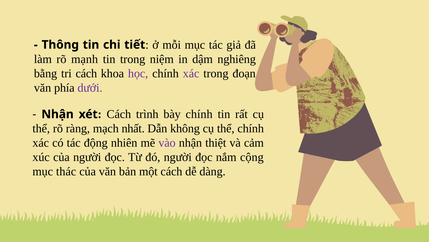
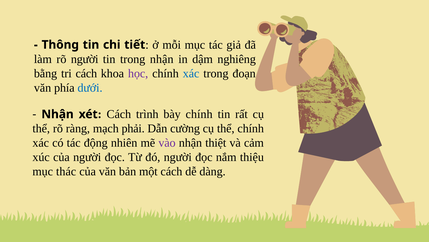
rõ mạnh: mạnh -> người
trong niệm: niệm -> nhận
xác at (191, 73) colour: purple -> blue
dưới colour: purple -> blue
nhất: nhất -> phải
không: không -> cường
cộng: cộng -> thiệu
